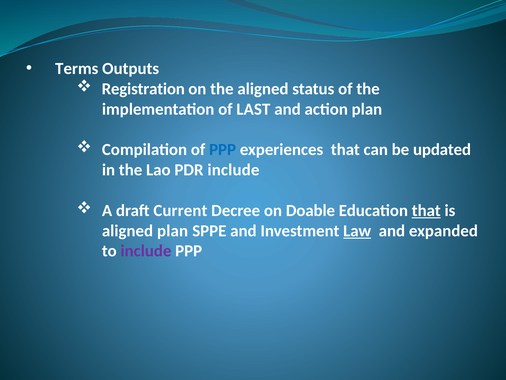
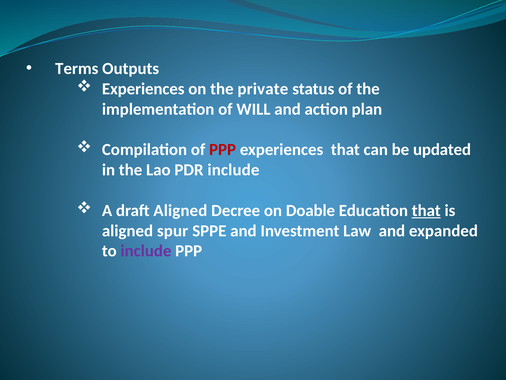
Registration at (143, 89): Registration -> Experiences
the aligned: aligned -> private
LAST: LAST -> WILL
PPP at (223, 150) colour: blue -> red
draft Current: Current -> Aligned
aligned plan: plan -> spur
Law underline: present -> none
